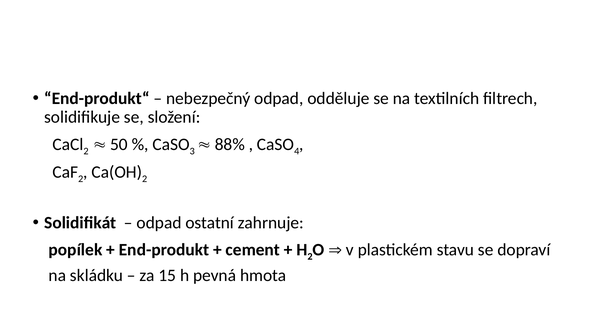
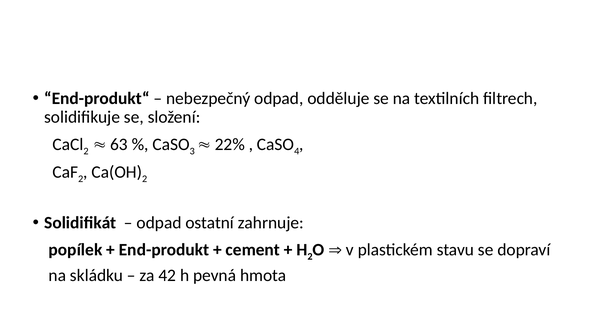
50: 50 -> 63
88%: 88% -> 22%
15: 15 -> 42
